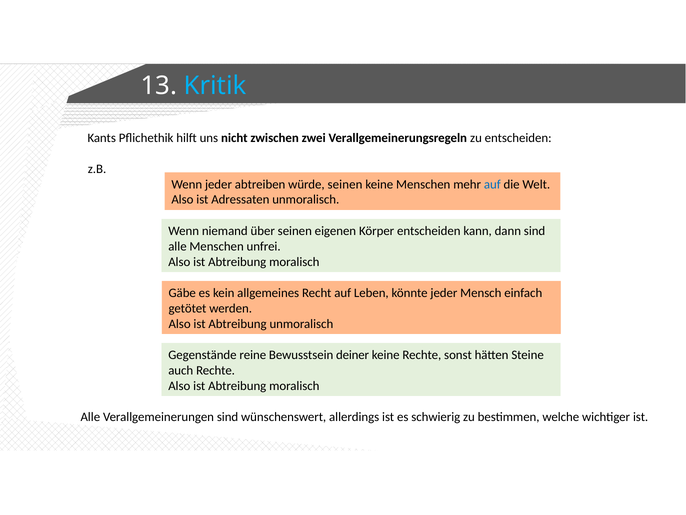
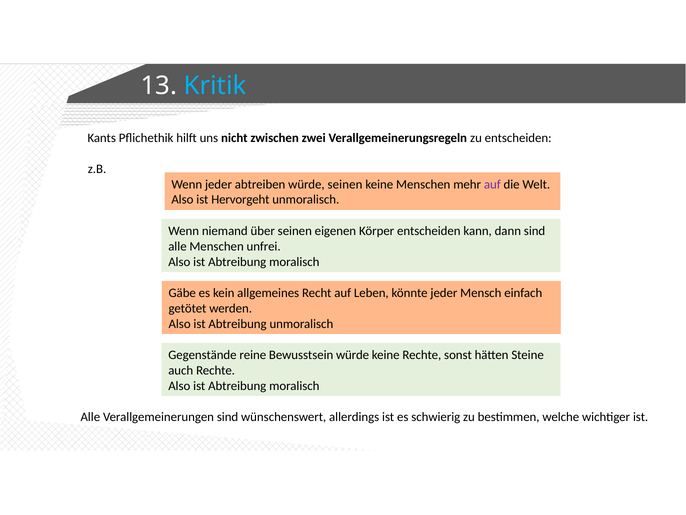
auf at (492, 184) colour: blue -> purple
Adressaten: Adressaten -> Hervorgeht
Bewusstsein deiner: deiner -> würde
